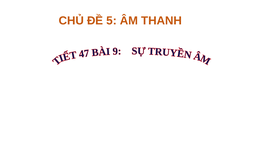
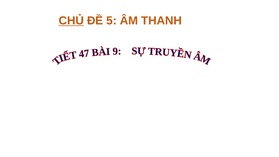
CHỦ underline: none -> present
